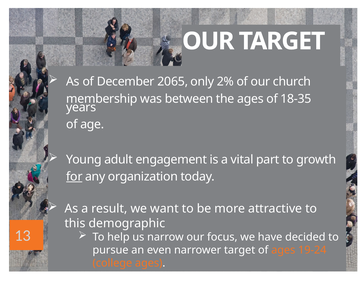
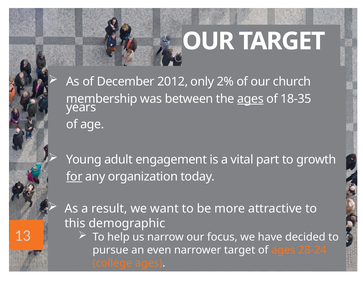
2065: 2065 -> 2012
ages at (250, 99) underline: none -> present
19-24: 19-24 -> 28-24
